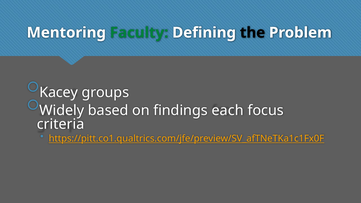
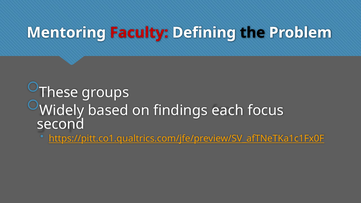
Faculty colour: green -> red
Kacey: Kacey -> These
criteria: criteria -> second
